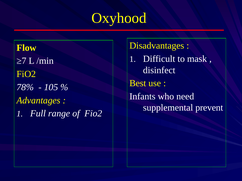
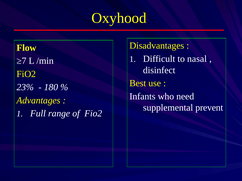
mask: mask -> nasal
78%: 78% -> 23%
105: 105 -> 180
